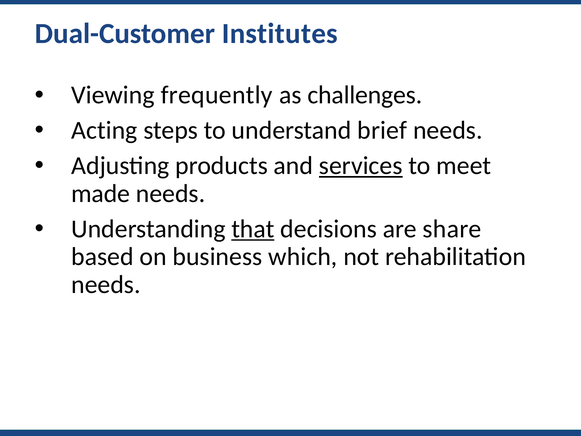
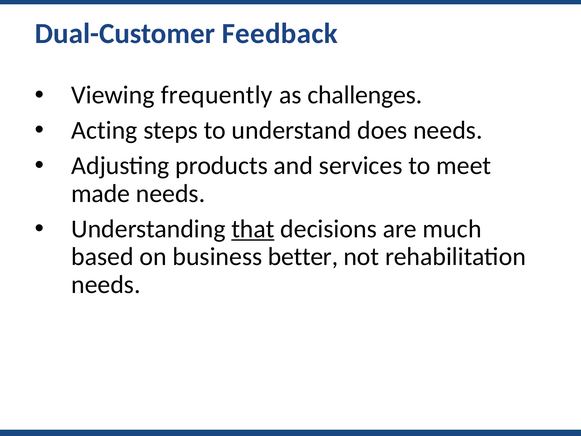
Institutes: Institutes -> Feedback
brief: brief -> does
services underline: present -> none
share: share -> much
which: which -> better
